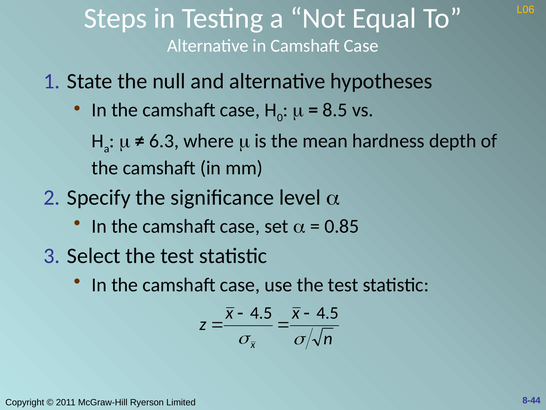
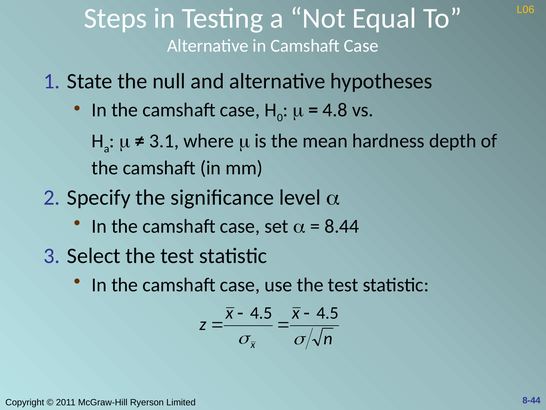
8.5: 8.5 -> 4.8
6.3: 6.3 -> 3.1
0.85: 0.85 -> 8.44
